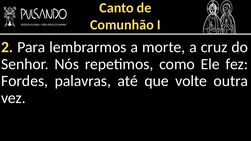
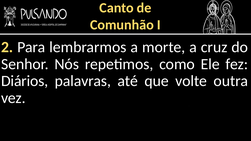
Fordes: Fordes -> Diários
